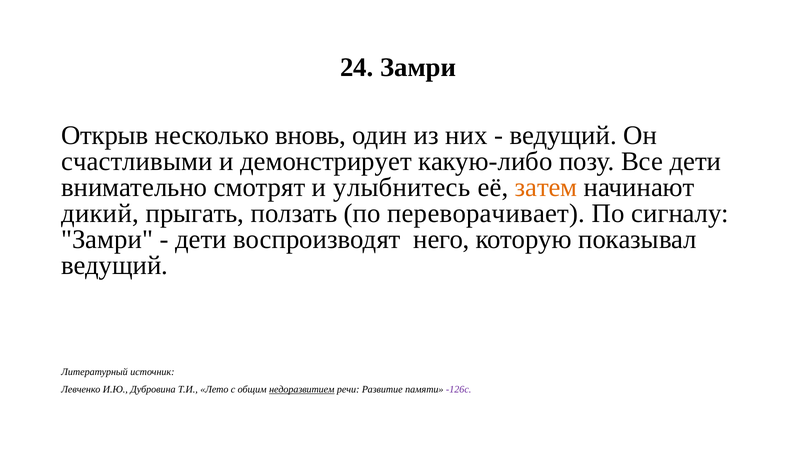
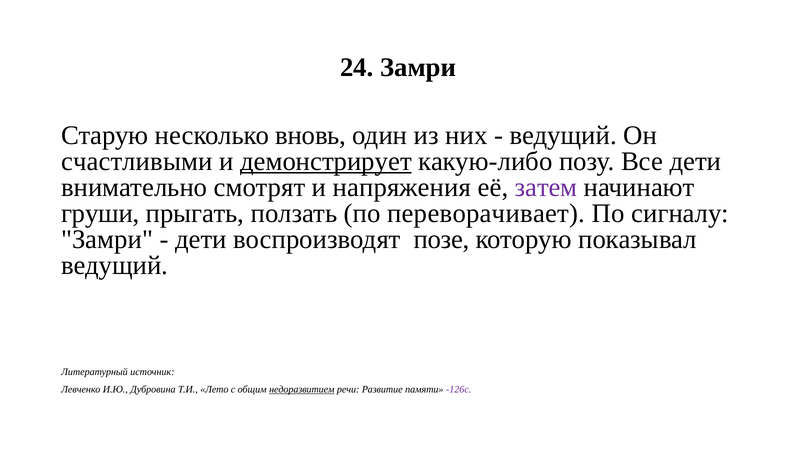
Открыв: Открыв -> Старую
демонстрирует underline: none -> present
улыбнитесь: улыбнитесь -> напряжения
затем colour: orange -> purple
дикий: дикий -> груши
него: него -> позе
